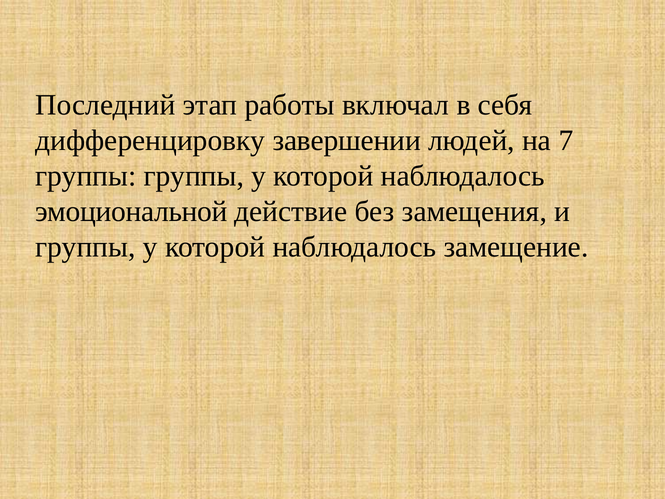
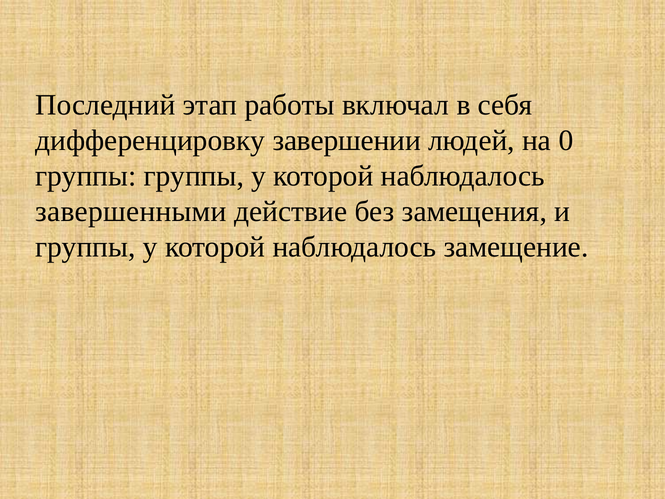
7: 7 -> 0
эмоциональной: эмоциональной -> завершенными
